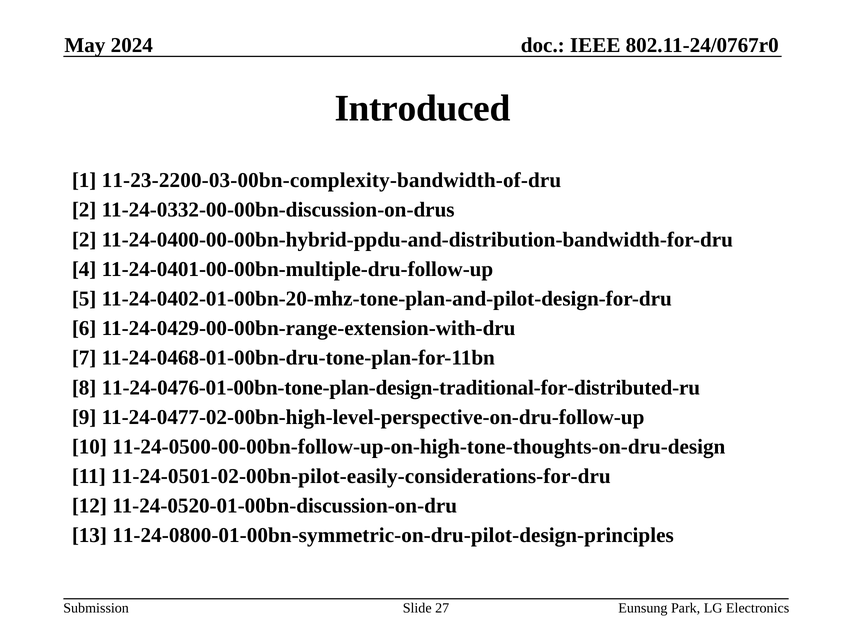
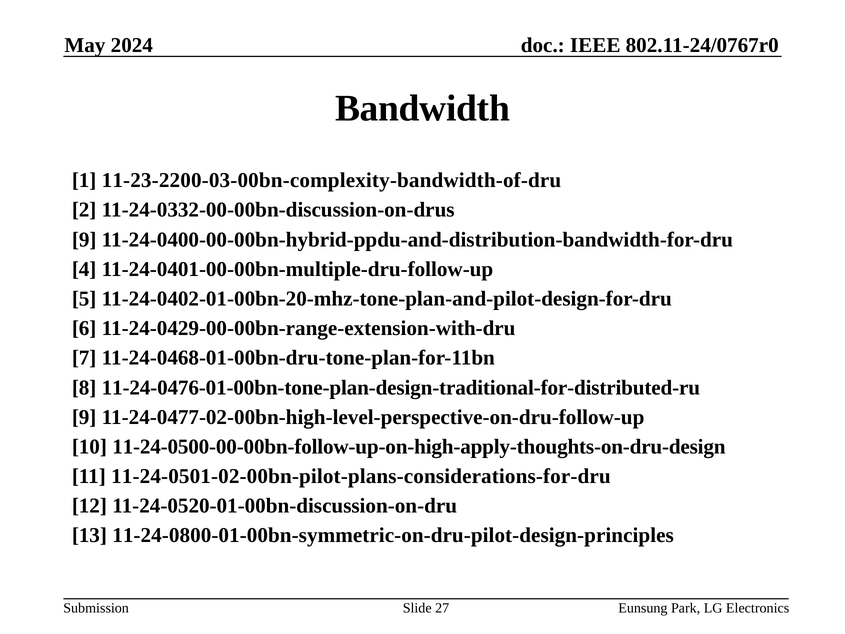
Introduced: Introduced -> Bandwidth
2 at (84, 240): 2 -> 9
11-24-0500-00-00bn-follow-up-on-high-tone-thoughts-on-dru-design: 11-24-0500-00-00bn-follow-up-on-high-tone-thoughts-on-dru-design -> 11-24-0500-00-00bn-follow-up-on-high-apply-thoughts-on-dru-design
11-24-0501-02-00bn-pilot-easily-considerations-for-dru: 11-24-0501-02-00bn-pilot-easily-considerations-for-dru -> 11-24-0501-02-00bn-pilot-plans-considerations-for-dru
